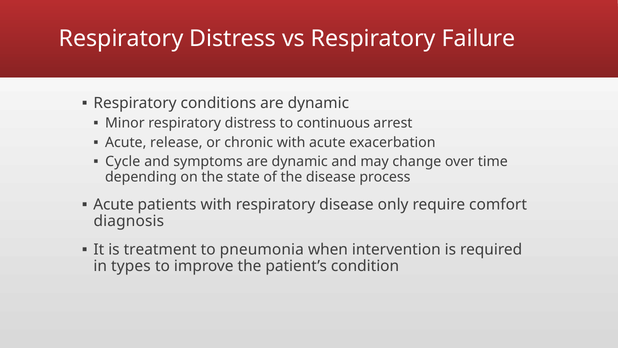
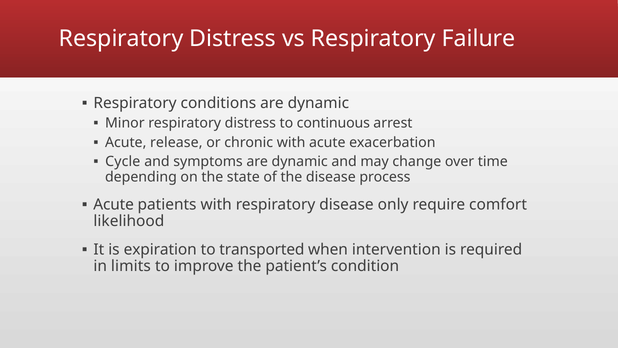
diagnosis: diagnosis -> likelihood
treatment: treatment -> expiration
pneumonia: pneumonia -> transported
types: types -> limits
